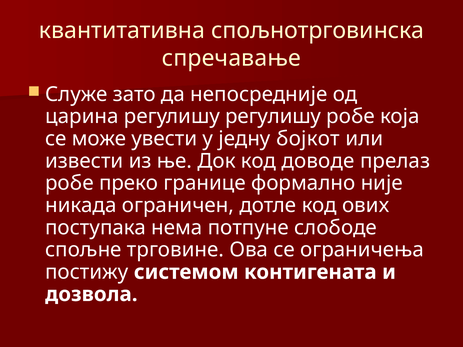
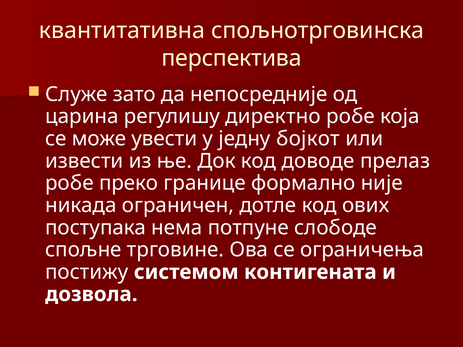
спречавање: спречавање -> перспектива
регулишу регулишу: регулишу -> директно
